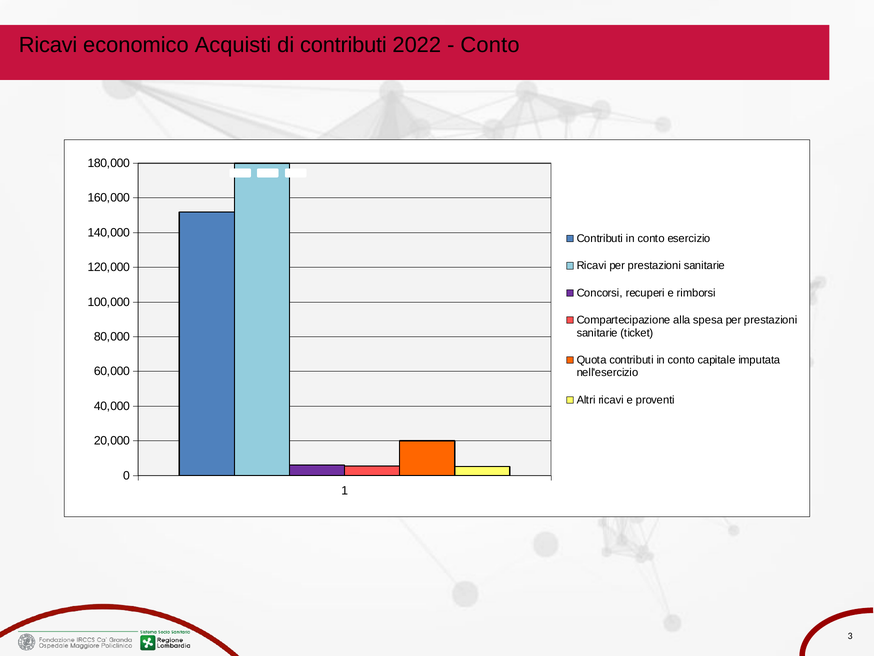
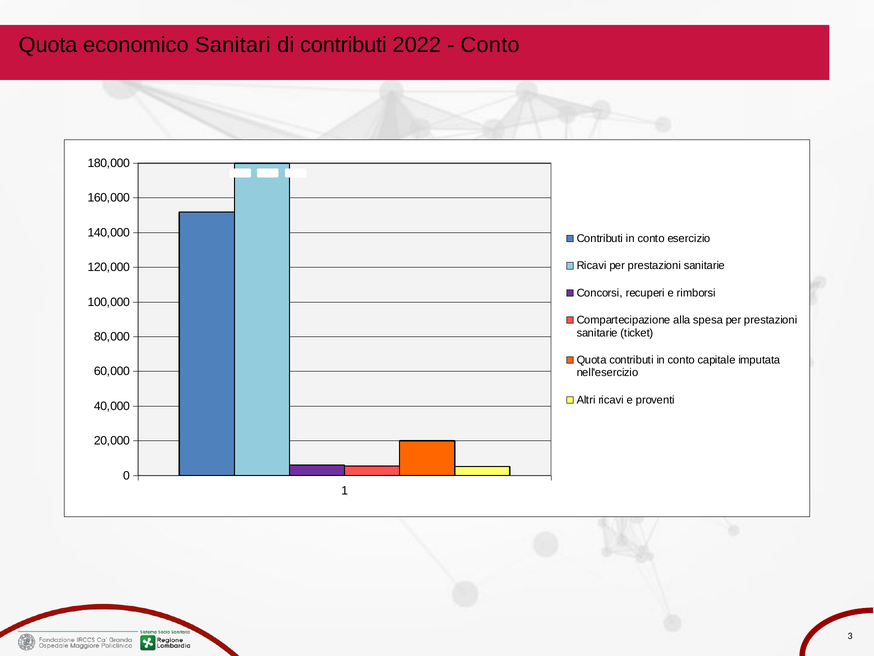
Ricavi at (48, 45): Ricavi -> Quota
Acquisti: Acquisti -> Sanitari
